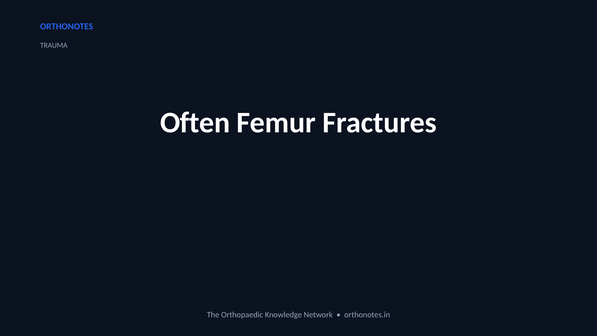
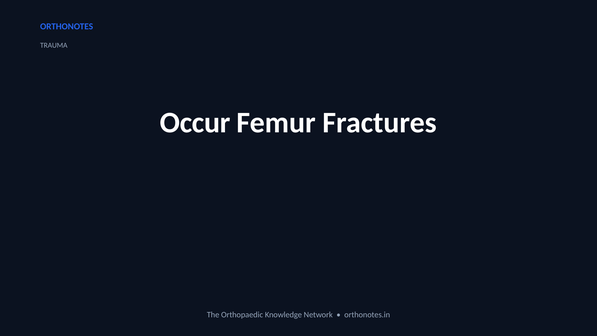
Often: Often -> Occur
